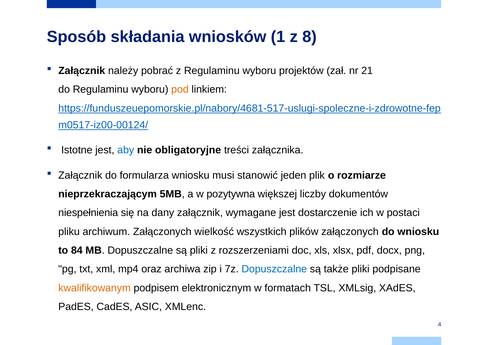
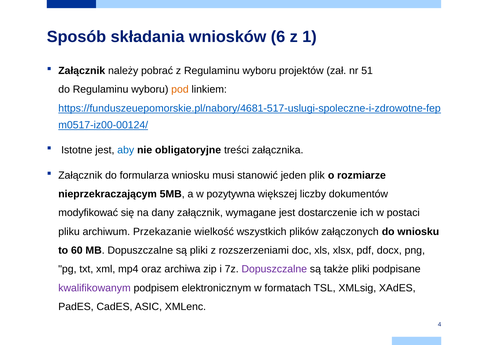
1: 1 -> 6
8: 8 -> 1
21: 21 -> 51
niespełnienia: niespełnienia -> modyfikować
archiwum Załączonych: Załączonych -> Przekazanie
84: 84 -> 60
Dopuszczalne at (274, 269) colour: blue -> purple
kwalifikowanym colour: orange -> purple
